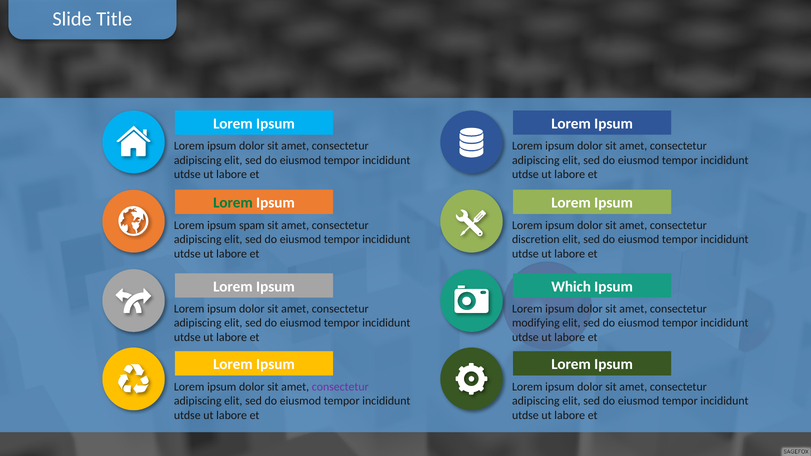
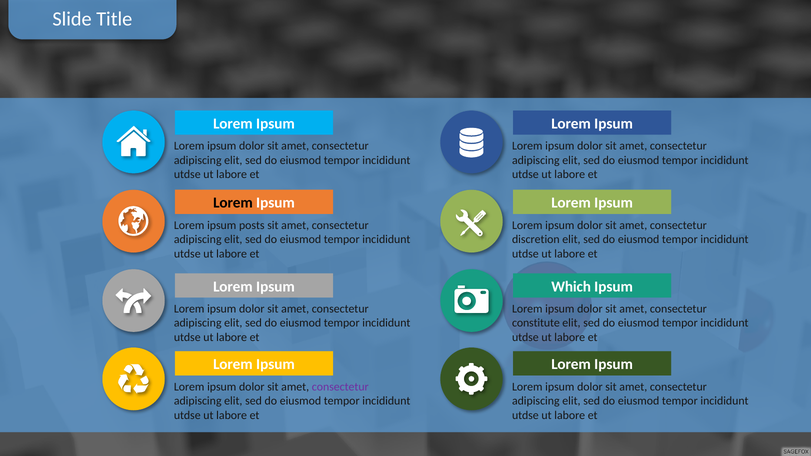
Lorem at (233, 203) colour: green -> black
spam: spam -> posts
modifying: modifying -> constitute
